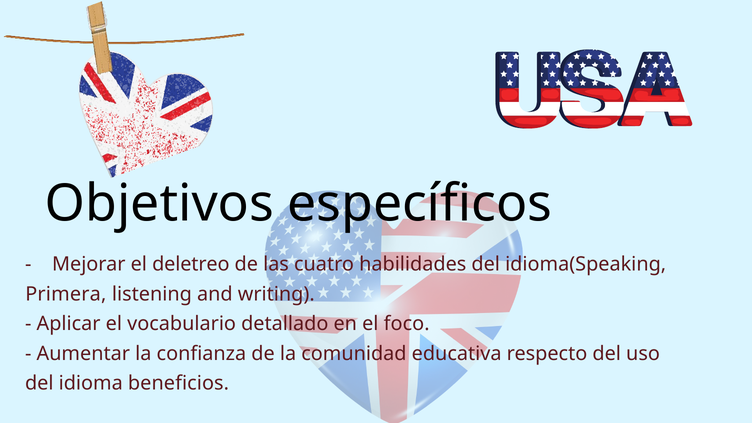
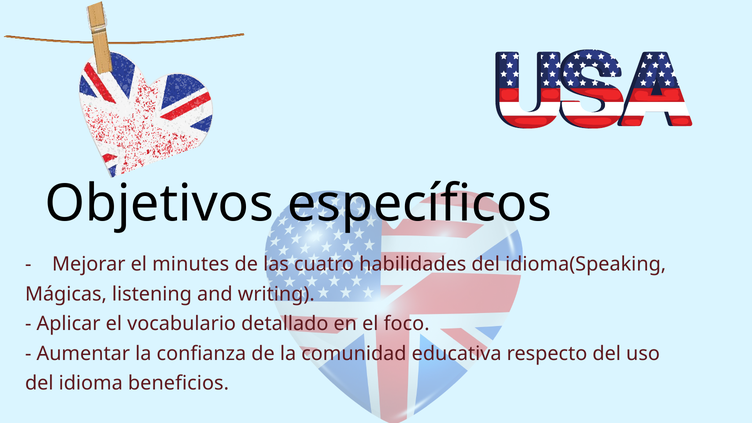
deletreo: deletreo -> minutes
Primera: Primera -> Mágicas
